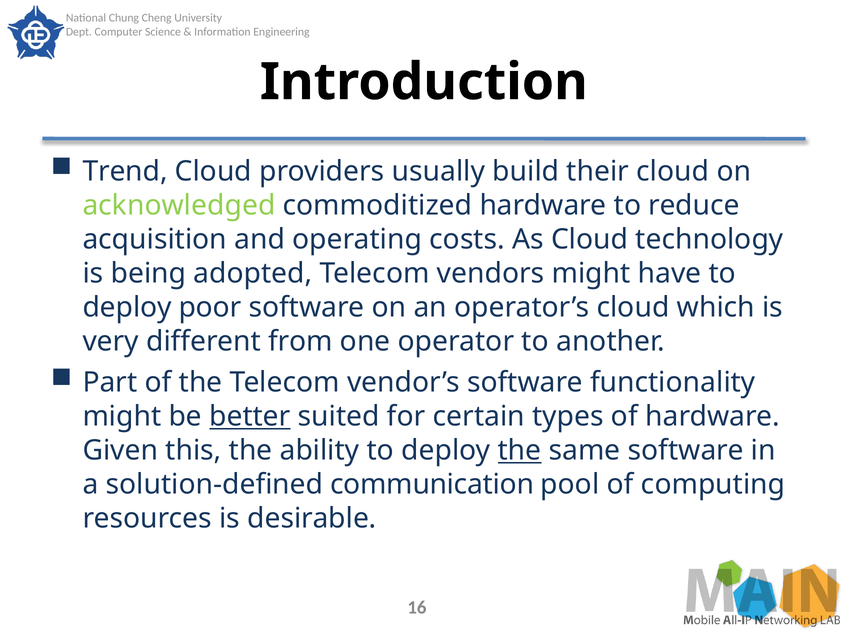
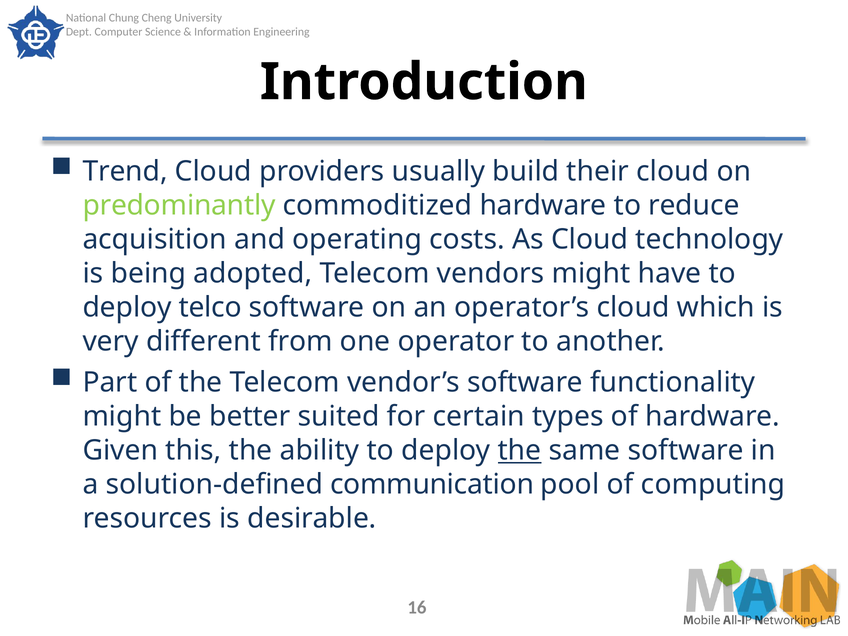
acknowledged: acknowledged -> predominantly
poor: poor -> telco
better underline: present -> none
